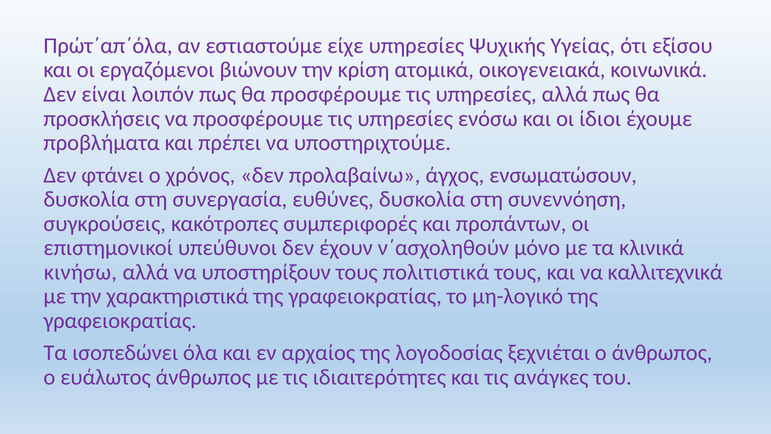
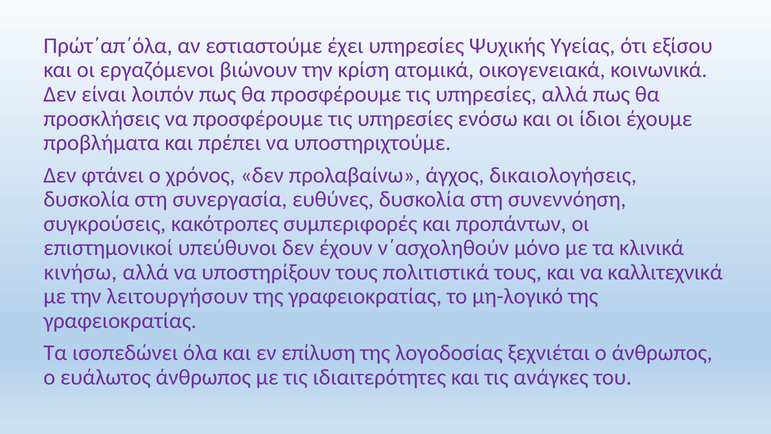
είχε: είχε -> έχει
ενσωματώσουν: ενσωματώσουν -> δικαιολογήσεις
χαρακτηριστικά: χαρακτηριστικά -> λειτουργήσουν
αρχαίος: αρχαίος -> επίλυση
